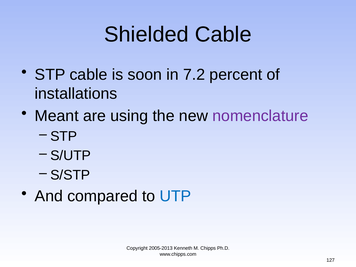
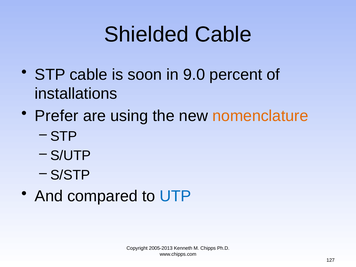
7.2: 7.2 -> 9.0
Meant: Meant -> Prefer
nomenclature colour: purple -> orange
